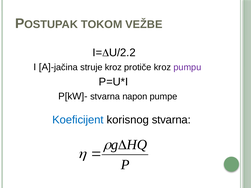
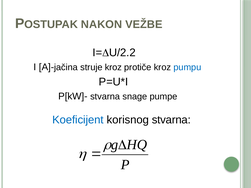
TOKOM: TOKOM -> NAKON
pumpu colour: purple -> blue
napon: napon -> snage
